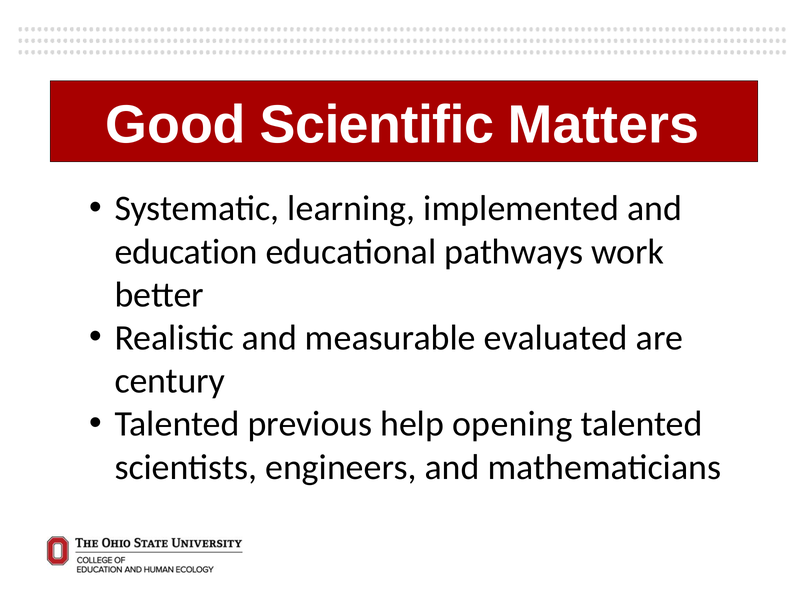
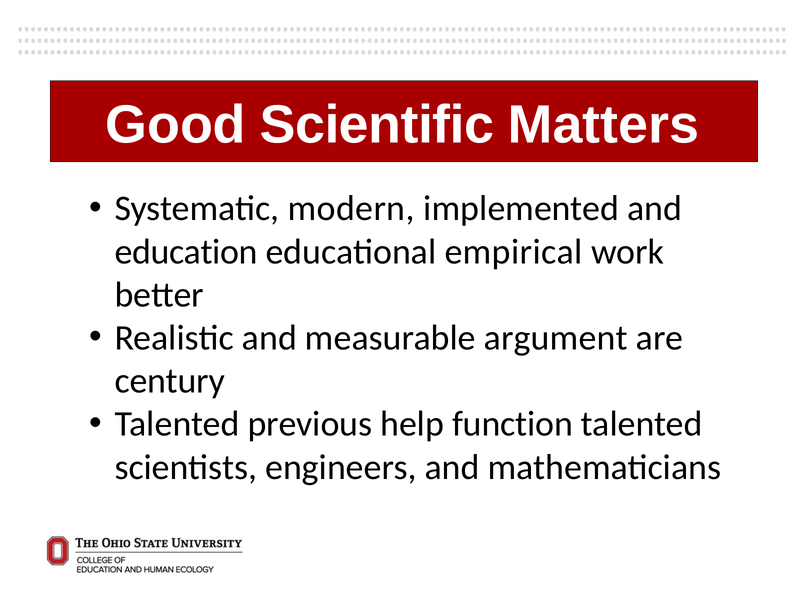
learning: learning -> modern
pathways: pathways -> empirical
evaluated: evaluated -> argument
opening: opening -> function
